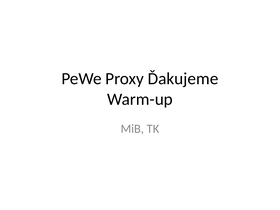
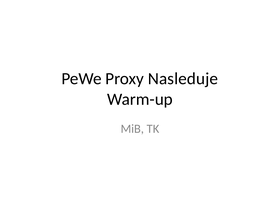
Ďakujeme: Ďakujeme -> Nasleduje
